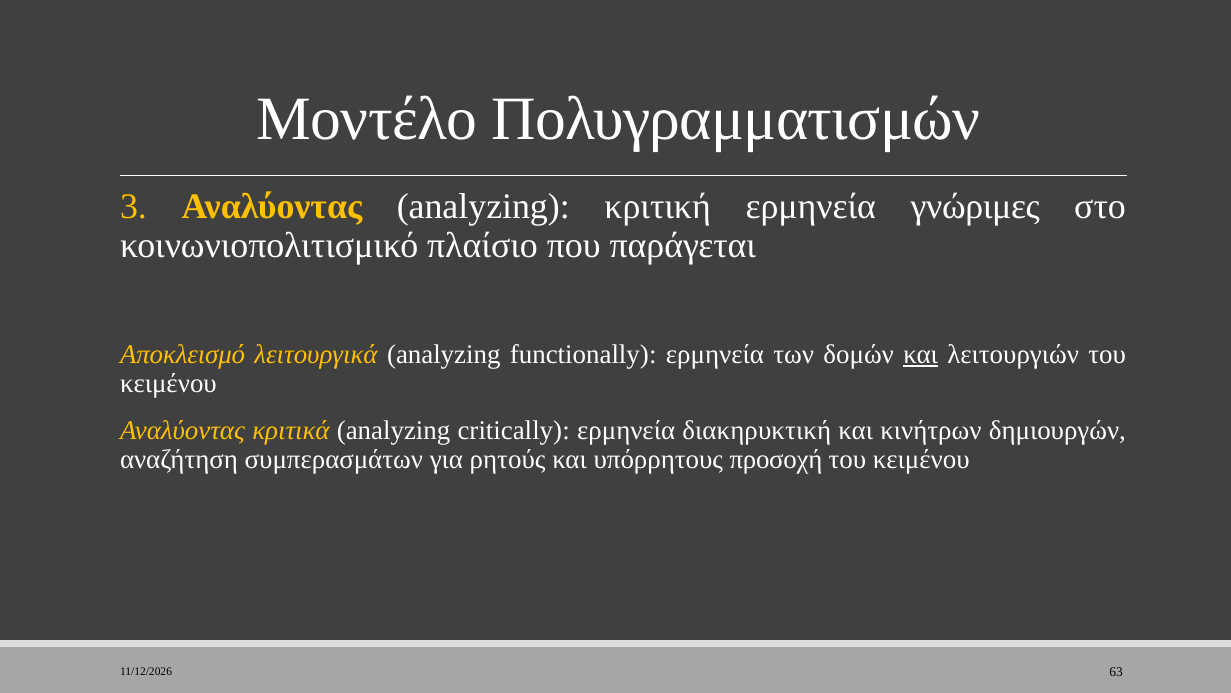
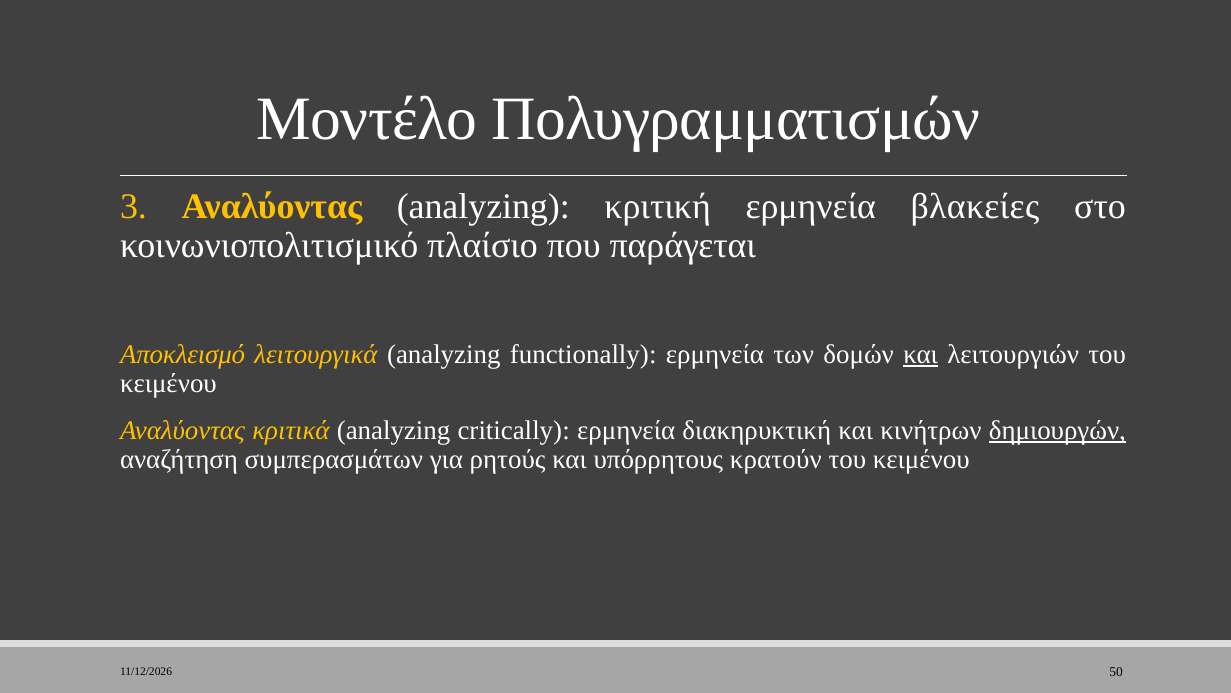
γνώριμες: γνώριμες -> βλακείες
δημιουργών underline: none -> present
προσοχή: προσοχή -> κρατούν
63: 63 -> 50
